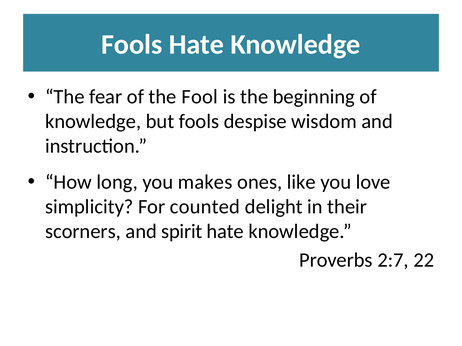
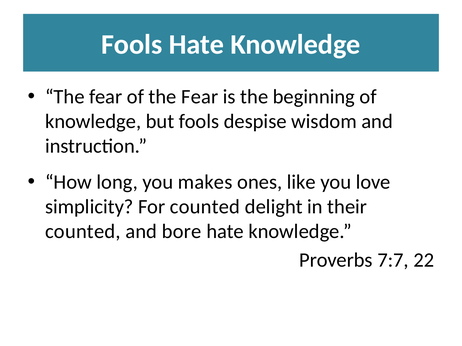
of the Fool: Fool -> Fear
scorners at (83, 232): scorners -> counted
spirit: spirit -> bore
2:7: 2:7 -> 7:7
